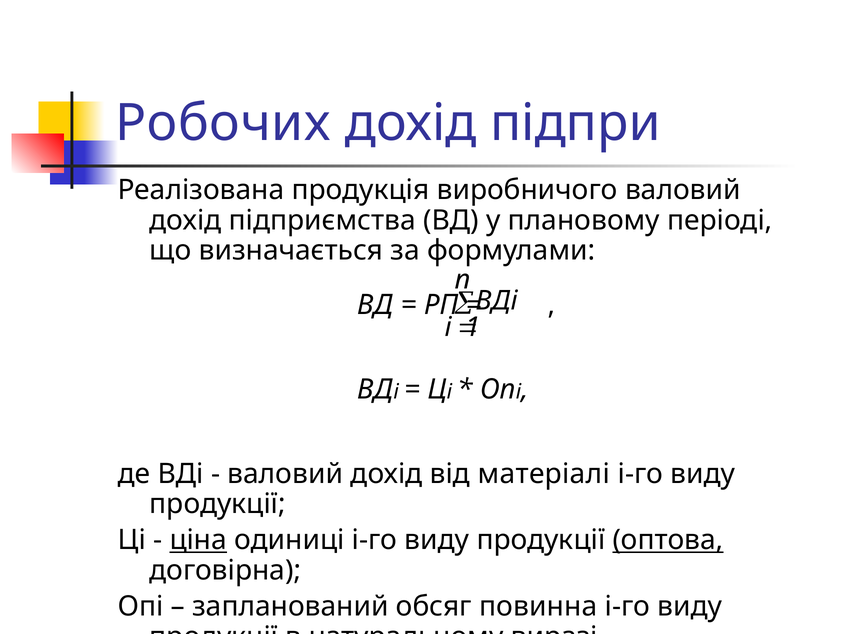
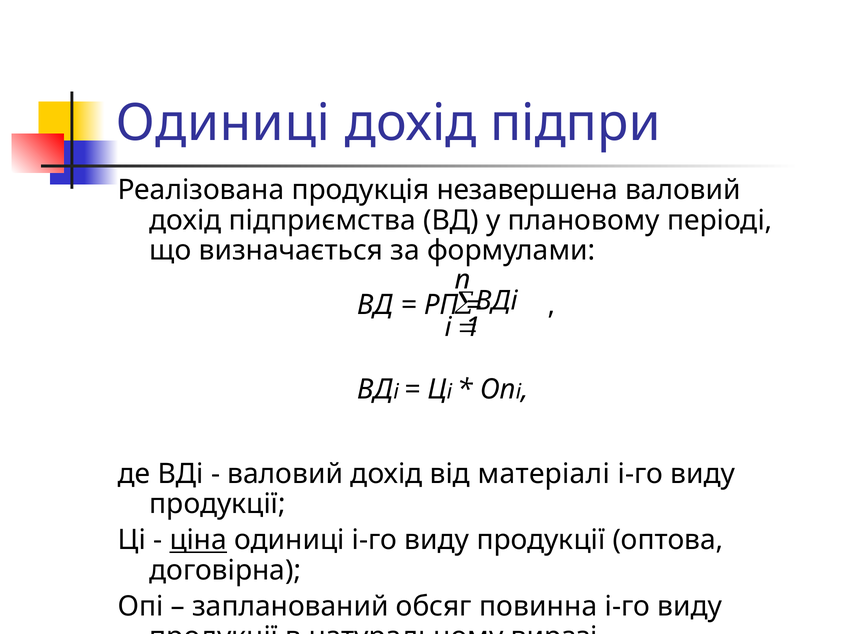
Робочих at (223, 123): Робочих -> Одиниці
виробничого: виробничого -> незавершена
оптова underline: present -> none
